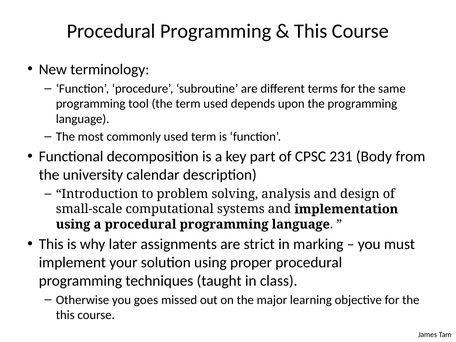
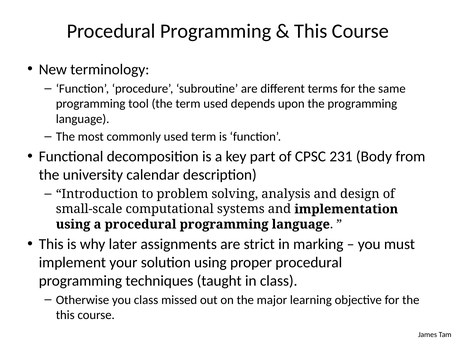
you goes: goes -> class
